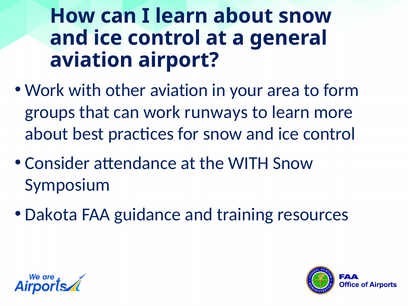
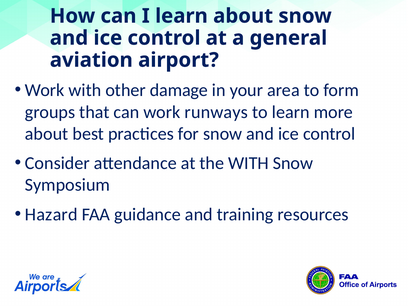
other aviation: aviation -> damage
Dakota: Dakota -> Hazard
